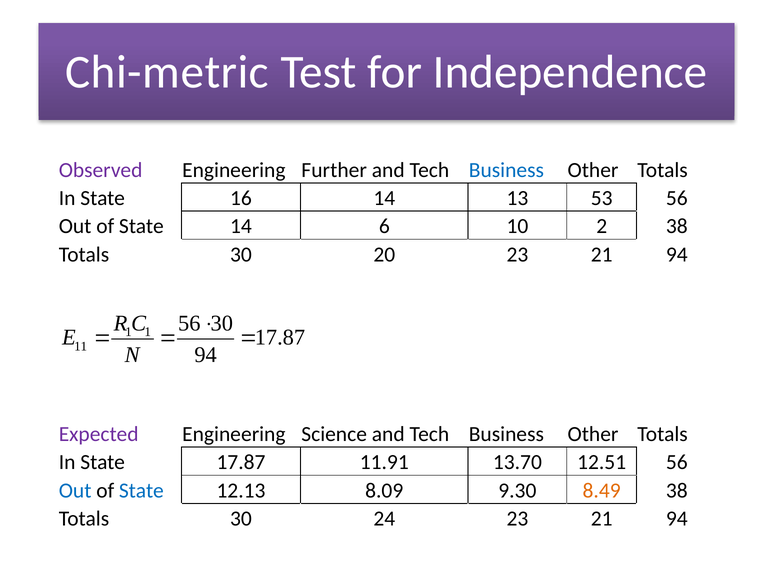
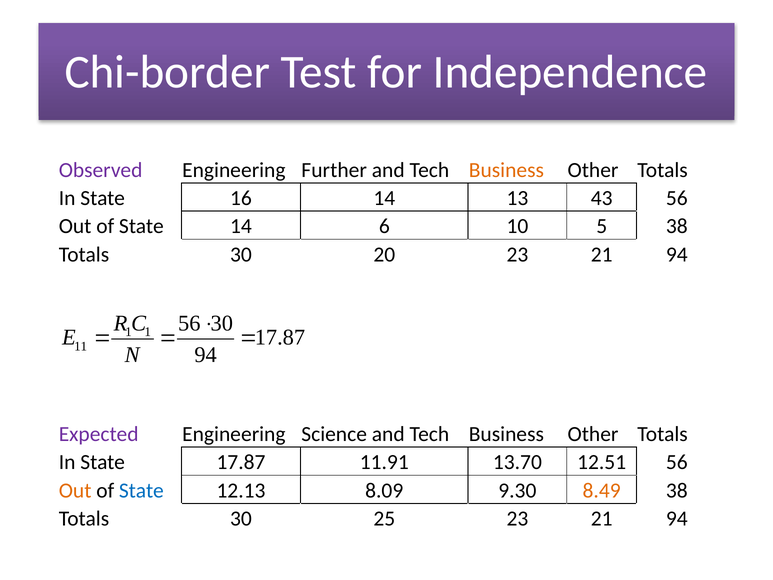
Chi-metric: Chi-metric -> Chi-border
Business at (506, 170) colour: blue -> orange
53: 53 -> 43
2: 2 -> 5
Out at (75, 490) colour: blue -> orange
24: 24 -> 25
